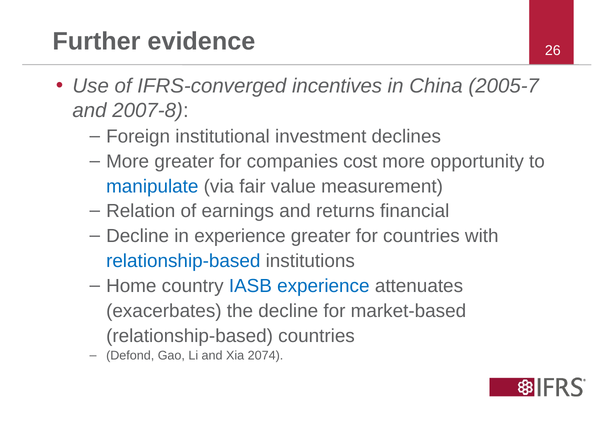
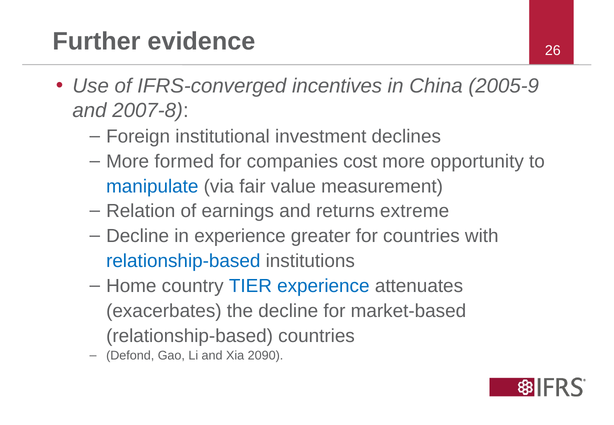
2005-7: 2005-7 -> 2005-9
More greater: greater -> formed
financial: financial -> extreme
IASB: IASB -> TIER
2074: 2074 -> 2090
